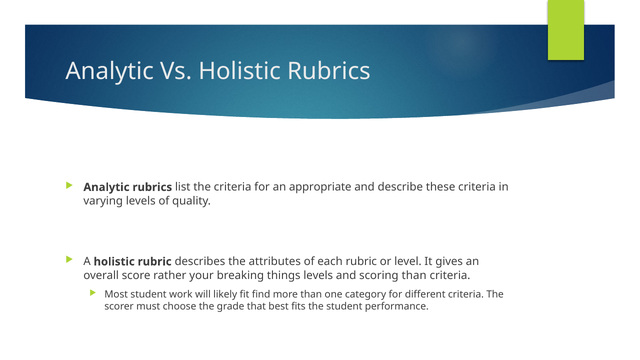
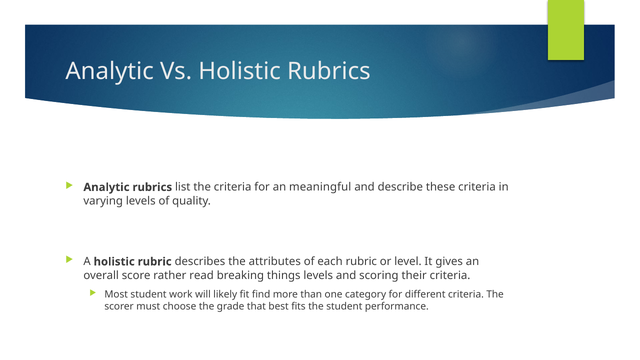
appropriate: appropriate -> meaningful
your: your -> read
scoring than: than -> their
